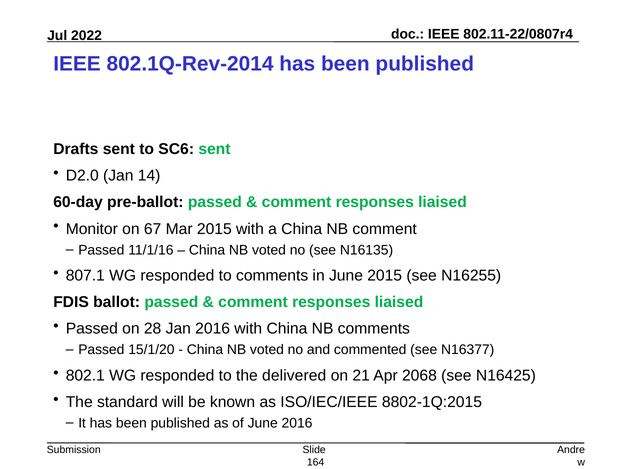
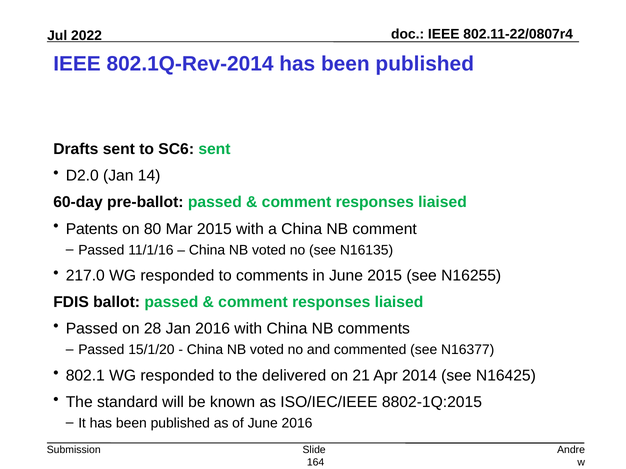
Monitor: Monitor -> Patents
67: 67 -> 80
807.1: 807.1 -> 217.0
2068: 2068 -> 2014
